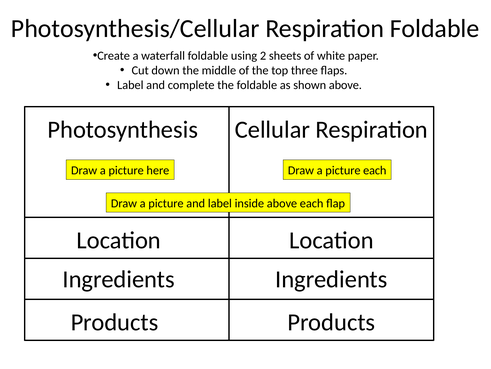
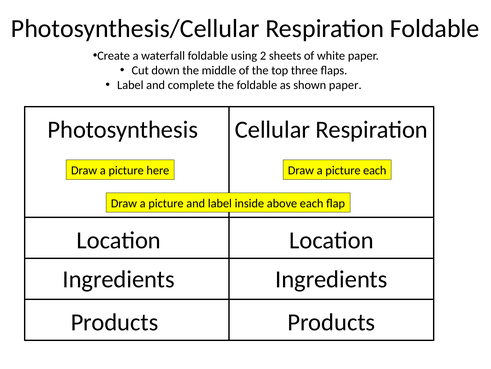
shown above: above -> paper
